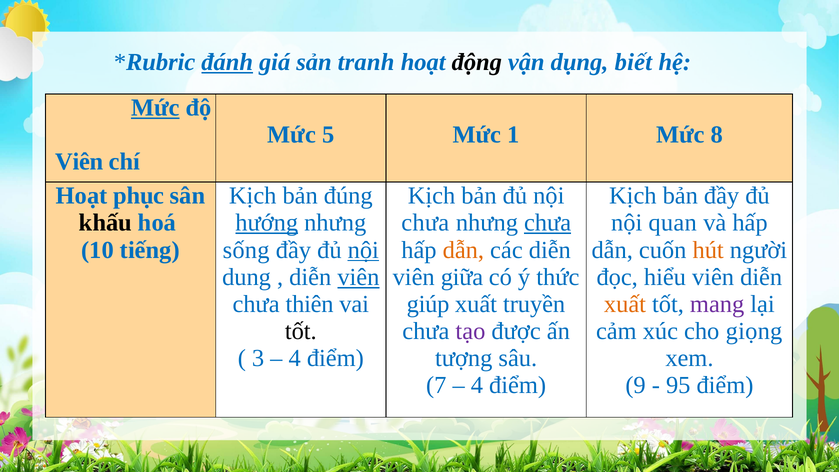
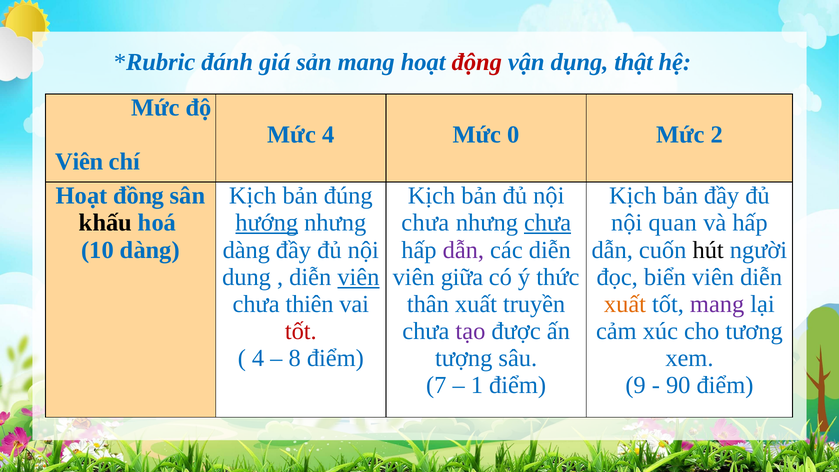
đánh underline: present -> none
sản tranh: tranh -> mang
động colour: black -> red
biết: biết -> thật
Mức at (155, 108) underline: present -> none
Mức 5: 5 -> 4
1: 1 -> 0
8: 8 -> 2
phục: phục -> đồng
10 tiếng: tiếng -> dàng
sống at (246, 250): sống -> dàng
nội at (363, 250) underline: present -> none
dẫn at (463, 250) colour: orange -> purple
hút colour: orange -> black
hiểu: hiểu -> biển
giúp: giúp -> thân
tốt at (301, 331) colour: black -> red
giọng: giọng -> tương
3 at (258, 358): 3 -> 4
4 at (295, 358): 4 -> 8
4 at (477, 385): 4 -> 1
95: 95 -> 90
